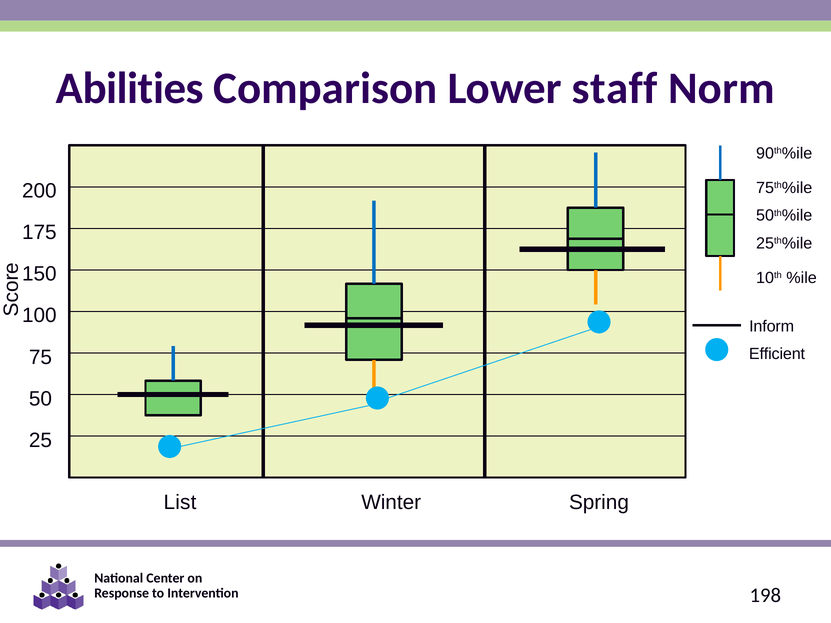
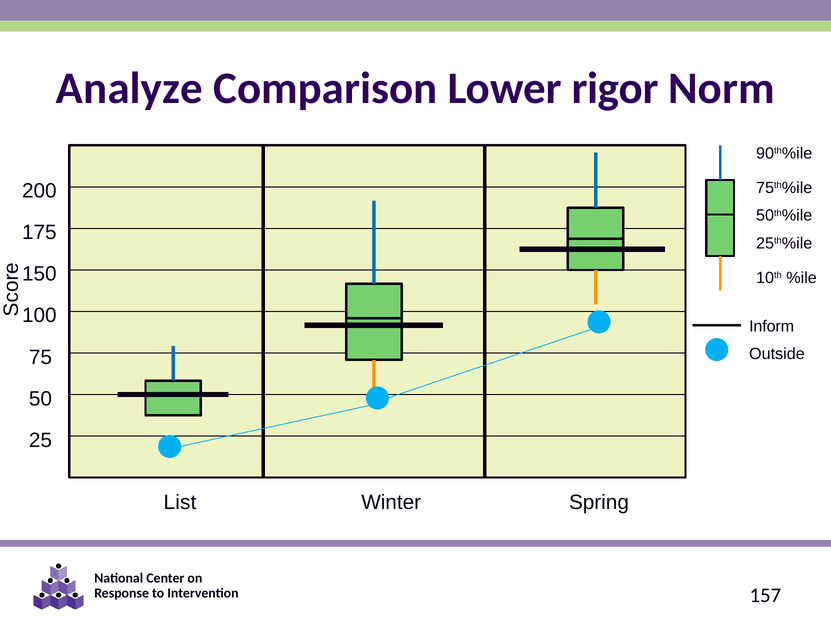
Abilities: Abilities -> Analyze
staff: staff -> rigor
Efficient: Efficient -> Outside
198: 198 -> 157
